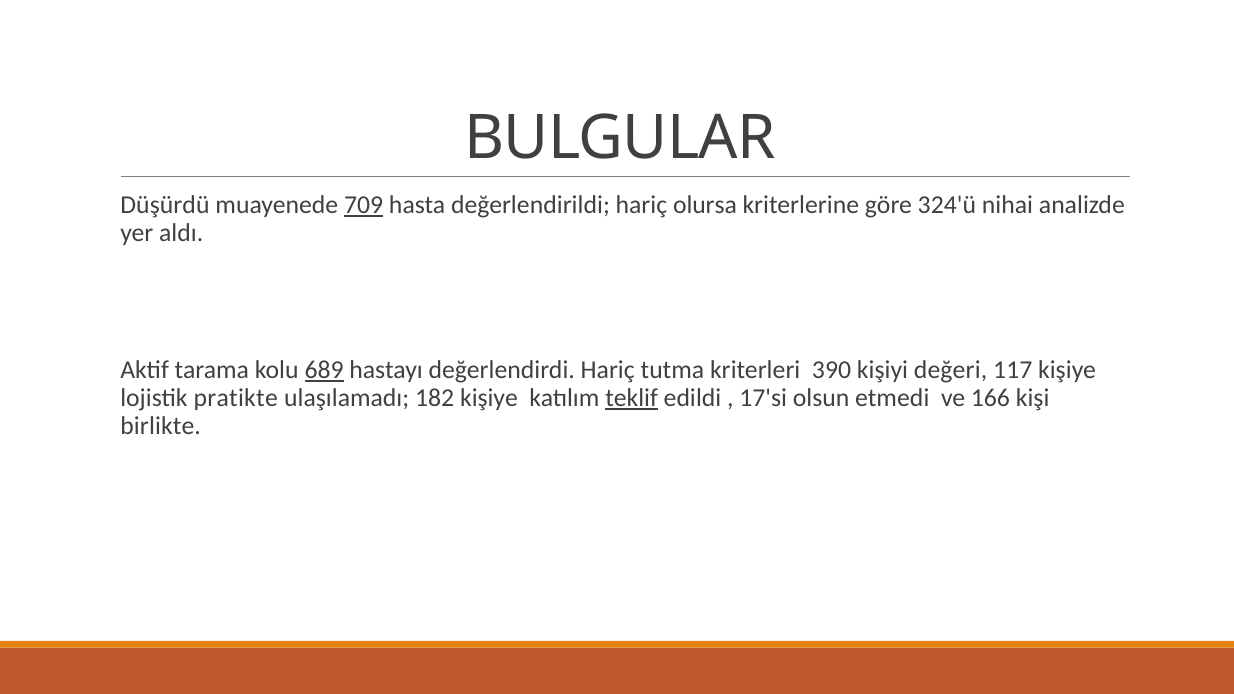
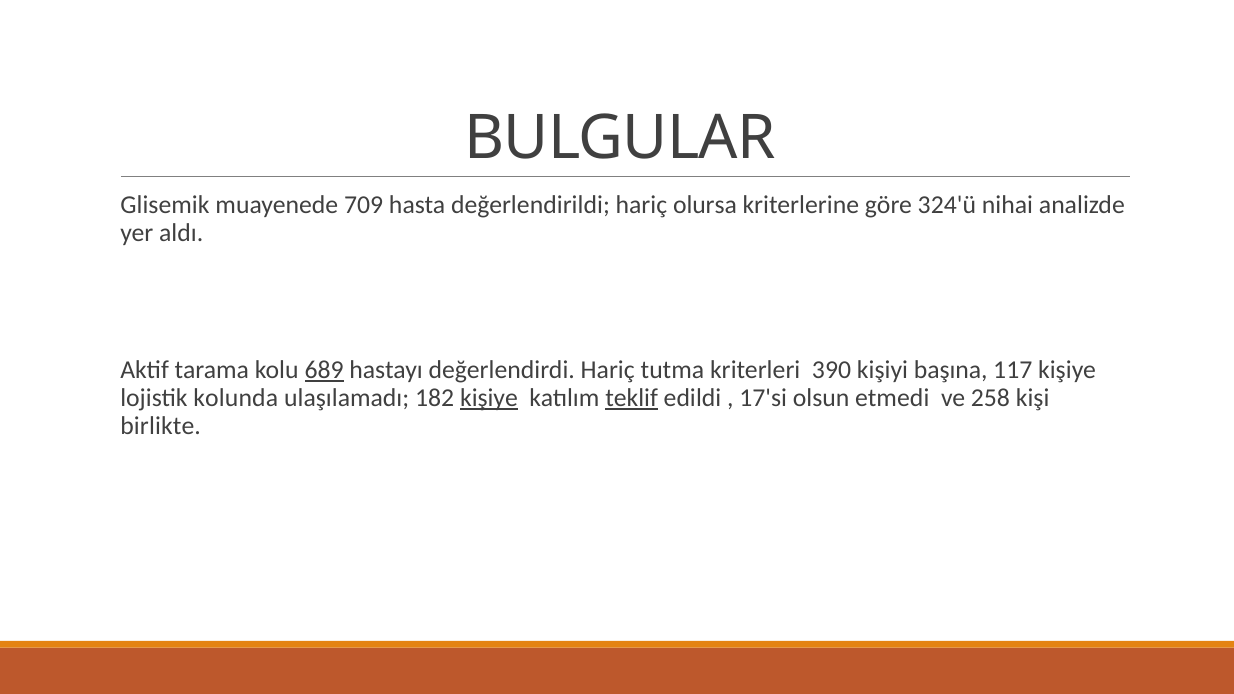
Düşürdü: Düşürdü -> Glisemik
709 underline: present -> none
değeri: değeri -> başına
pratikte: pratikte -> kolunda
kişiye at (489, 398) underline: none -> present
166: 166 -> 258
